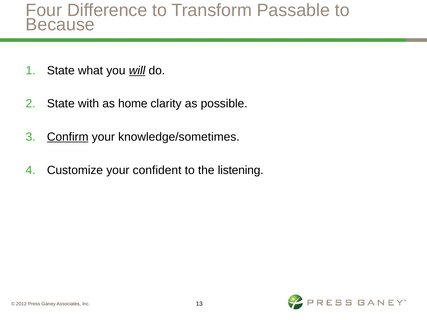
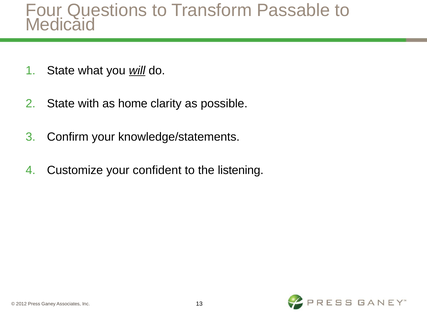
Difference: Difference -> Questions
Because: Because -> Medicaid
Confirm underline: present -> none
knowledge/sometimes: knowledge/sometimes -> knowledge/statements
